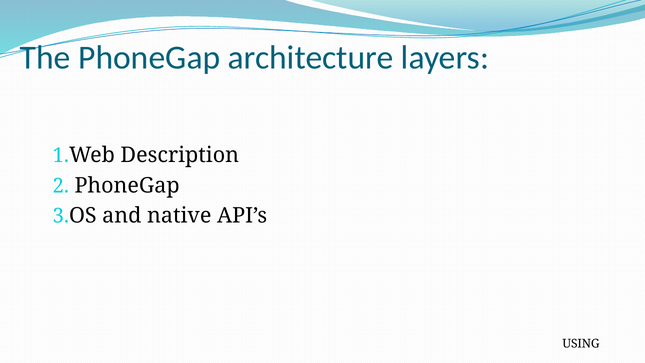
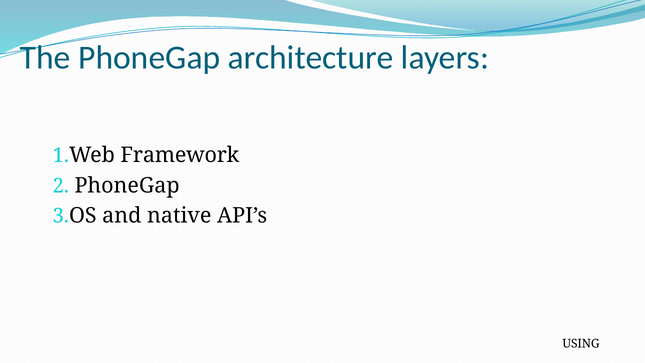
Description: Description -> Framework
